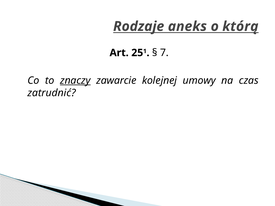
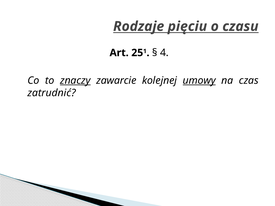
aneks: aneks -> pięciu
którą: którą -> czasu
7: 7 -> 4
umowy underline: none -> present
